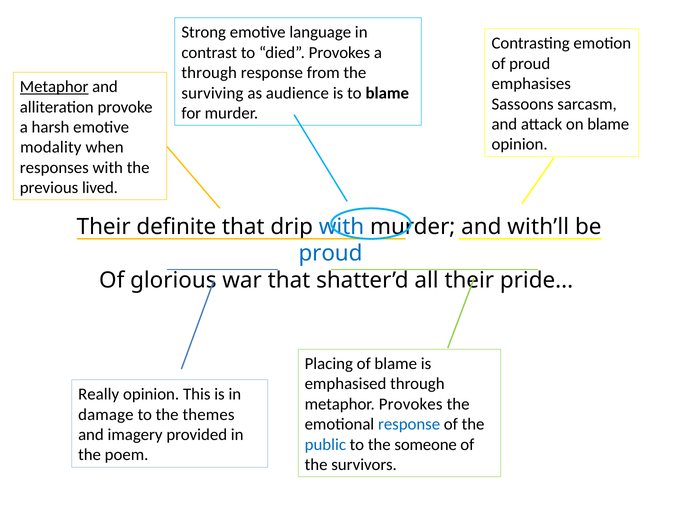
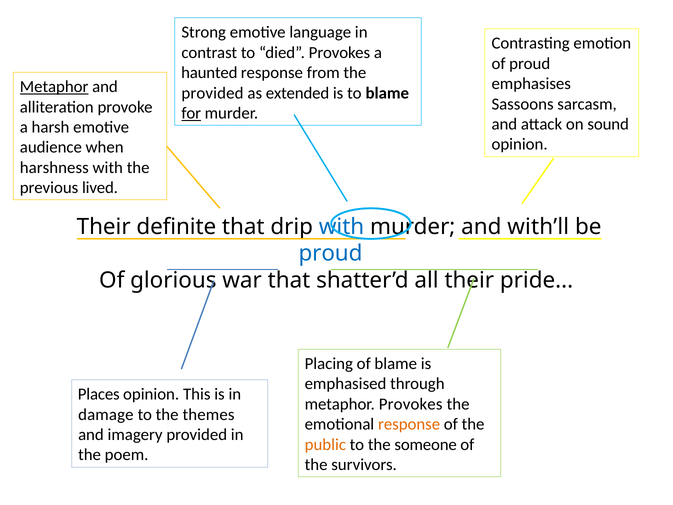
through at (209, 73): through -> haunted
surviving at (212, 93): surviving -> provided
audience: audience -> extended
for underline: none -> present
on blame: blame -> sound
modality: modality -> audience
responses: responses -> harshness
Really: Really -> Places
response at (409, 424) colour: blue -> orange
public colour: blue -> orange
